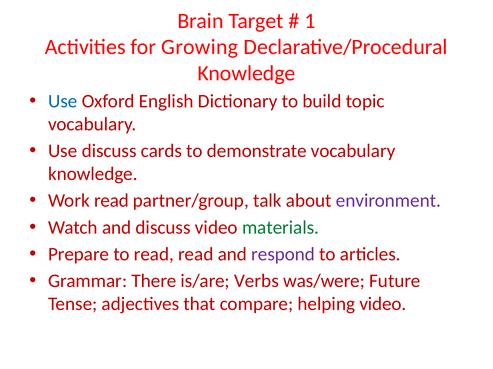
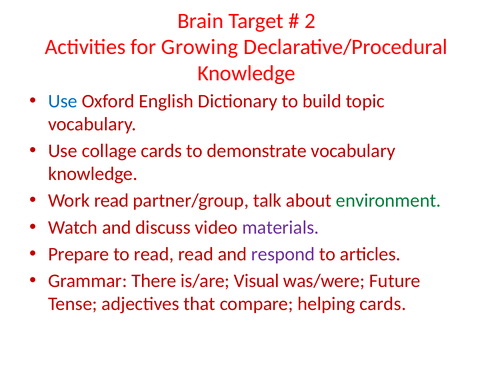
1: 1 -> 2
Use discuss: discuss -> collage
environment colour: purple -> green
materials colour: green -> purple
Verbs: Verbs -> Visual
helping video: video -> cards
